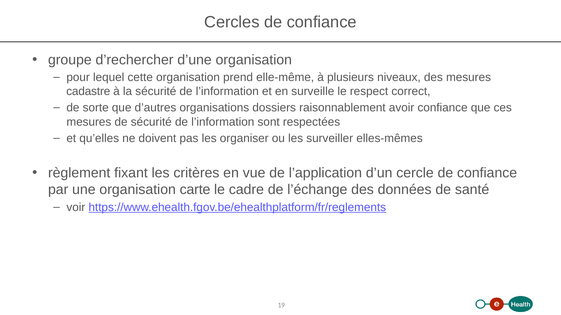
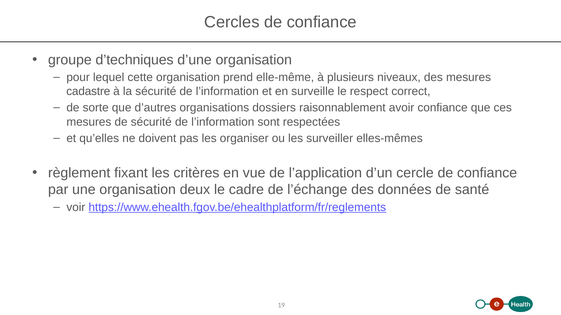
d’rechercher: d’rechercher -> d’techniques
carte: carte -> deux
